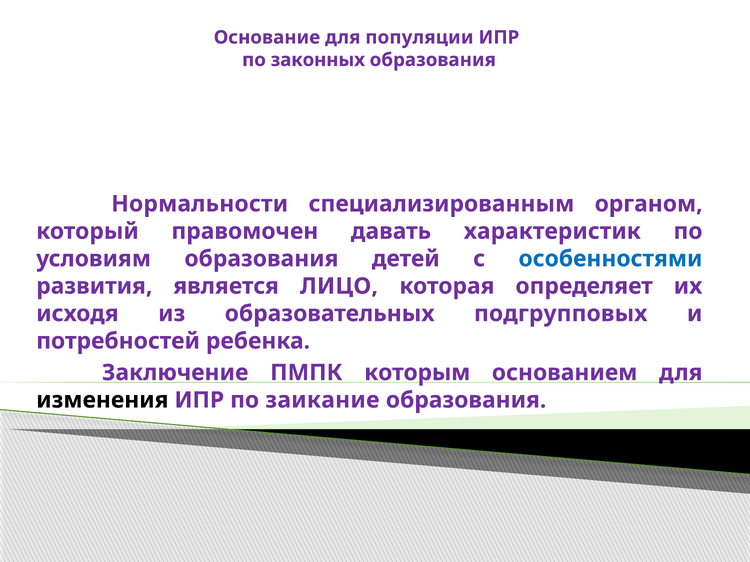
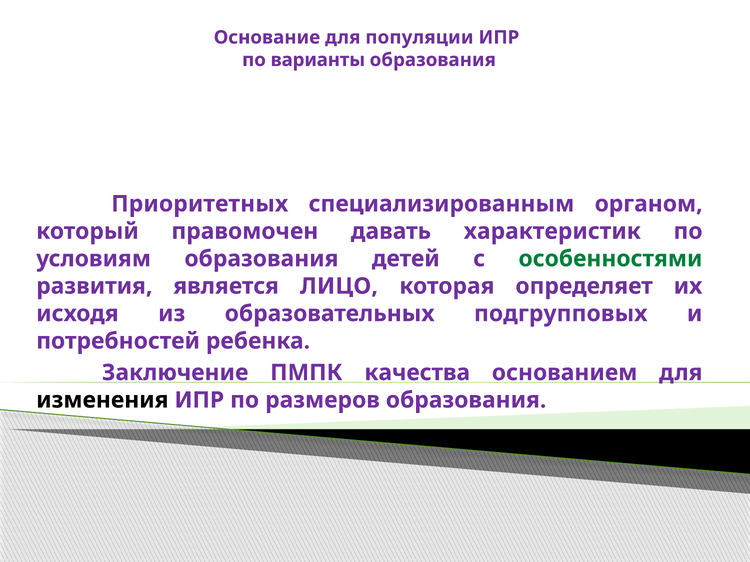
законных: законных -> варианты
Нормальности: Нормальности -> Приоритетных
особенностями colour: blue -> green
которым: которым -> качества
заикание: заикание -> размеров
